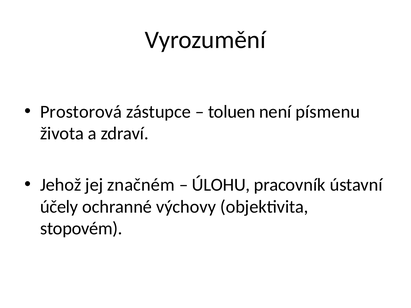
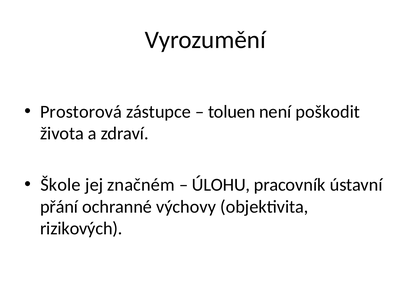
písmenu: písmenu -> poškodit
Jehož: Jehož -> Škole
účely: účely -> přání
stopovém: stopovém -> rizikových
